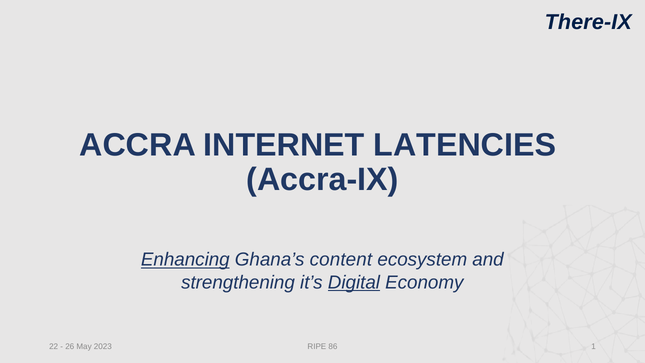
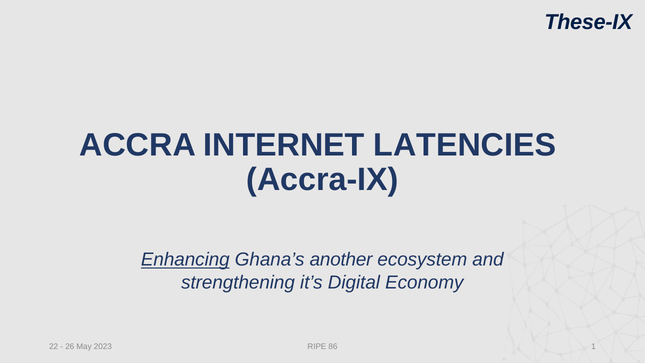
There-IX: There-IX -> These-IX
content: content -> another
Digital underline: present -> none
